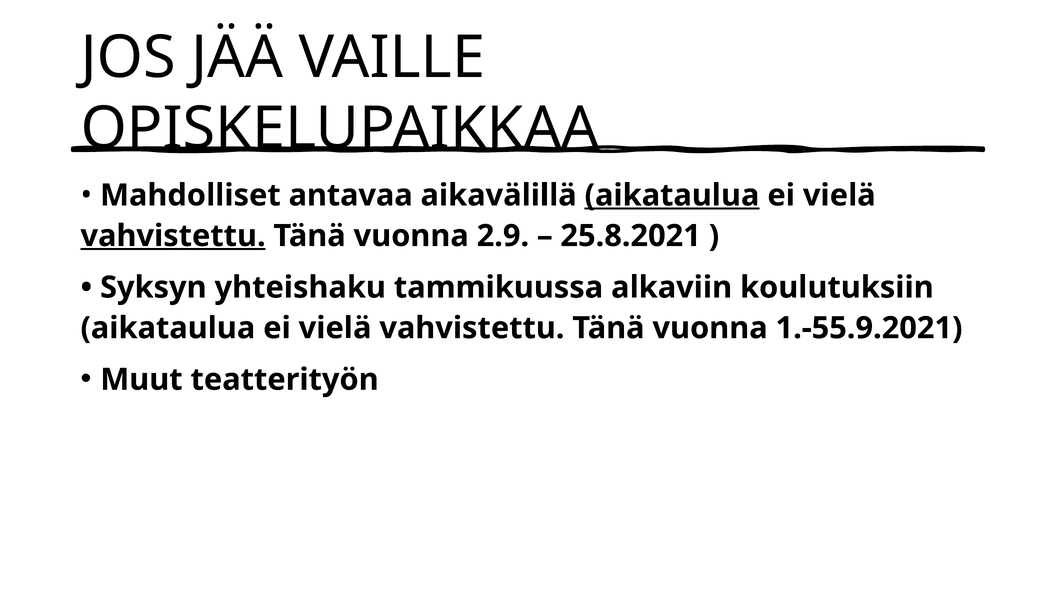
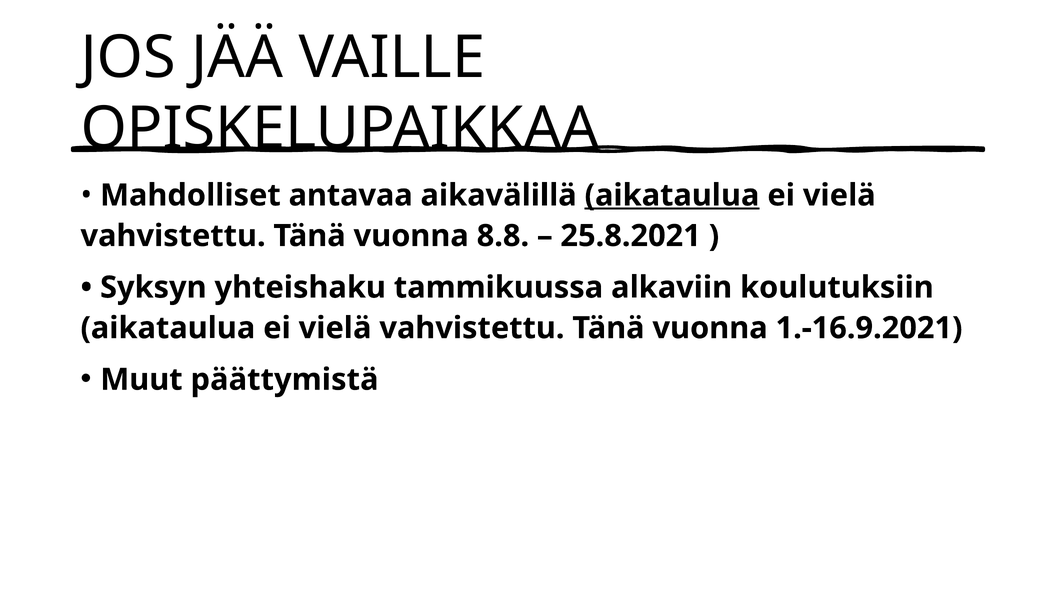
vahvistettu at (173, 236) underline: present -> none
2.9: 2.9 -> 8.8
1.-55.9.2021: 1.-55.9.2021 -> 1.-16.9.2021
teatterityön: teatterityön -> päättymistä
